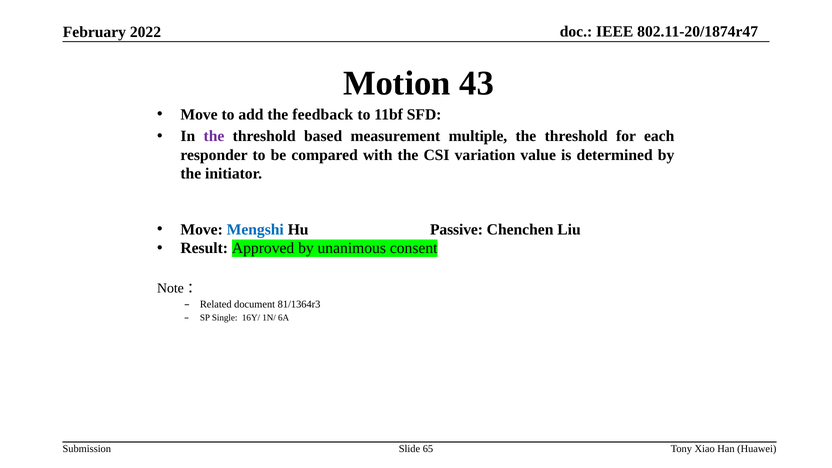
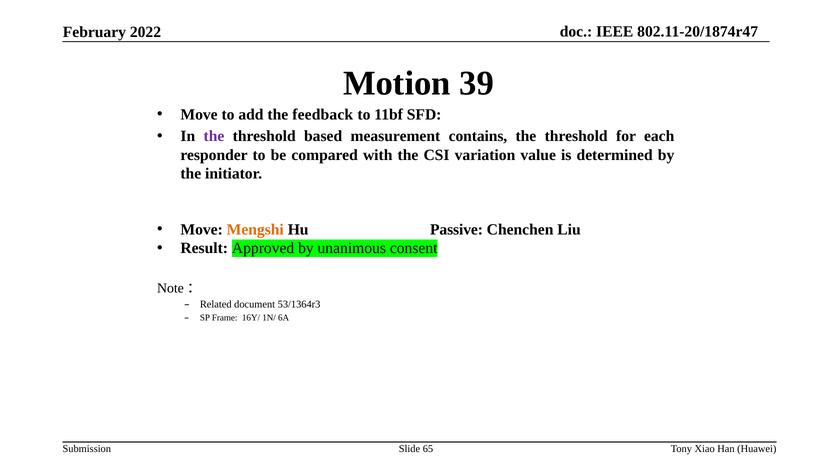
43: 43 -> 39
multiple: multiple -> contains
Mengshi colour: blue -> orange
81/1364r3: 81/1364r3 -> 53/1364r3
Single: Single -> Frame
